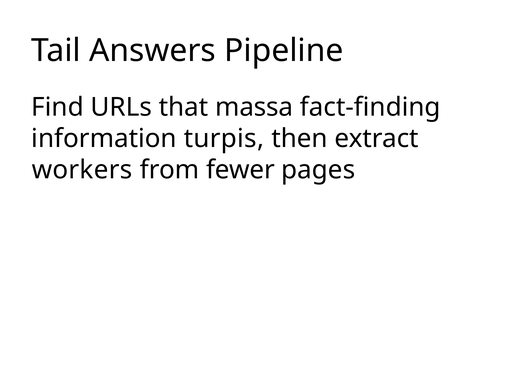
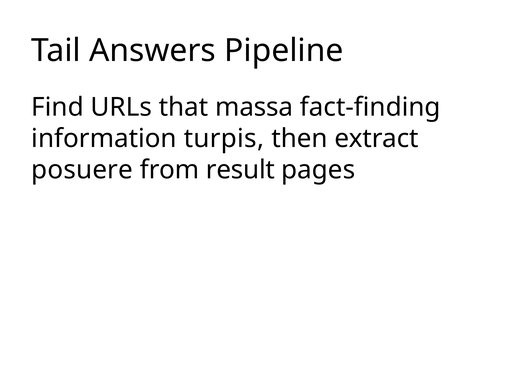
workers: workers -> posuere
fewer: fewer -> result
